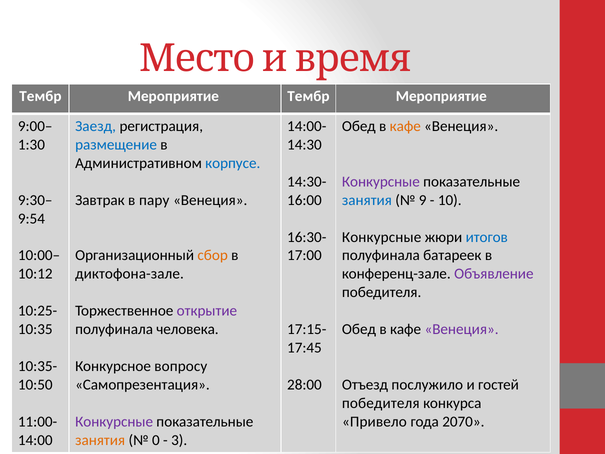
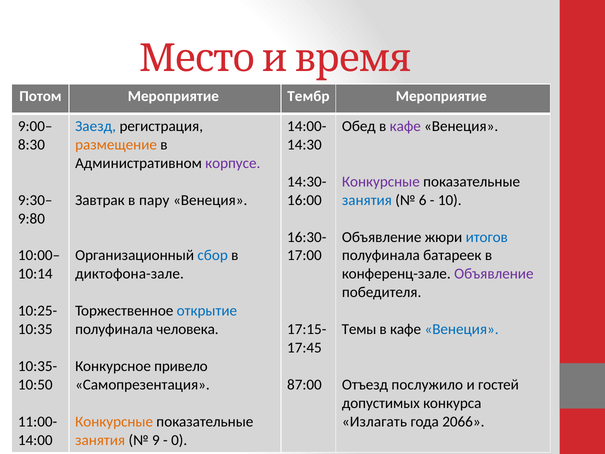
Тембр at (40, 96): Тембр -> Потом
кафе at (405, 126) colour: orange -> purple
1:30: 1:30 -> 8:30
размещение colour: blue -> orange
корпусе colour: blue -> purple
9: 9 -> 6
9:54: 9:54 -> 9:80
Конкурсные at (382, 237): Конкурсные -> Объявление
сбор colour: orange -> blue
10:12: 10:12 -> 10:14
открытие colour: purple -> blue
Обед at (359, 329): Обед -> Темы
Венеция at (462, 329) colour: purple -> blue
вопросу: вопросу -> привело
28:00: 28:00 -> 87:00
победителя at (381, 403): победителя -> допустимых
Конкурсные at (114, 421) colour: purple -> orange
Привело: Привело -> Излагать
2070: 2070 -> 2066
0: 0 -> 9
3: 3 -> 0
